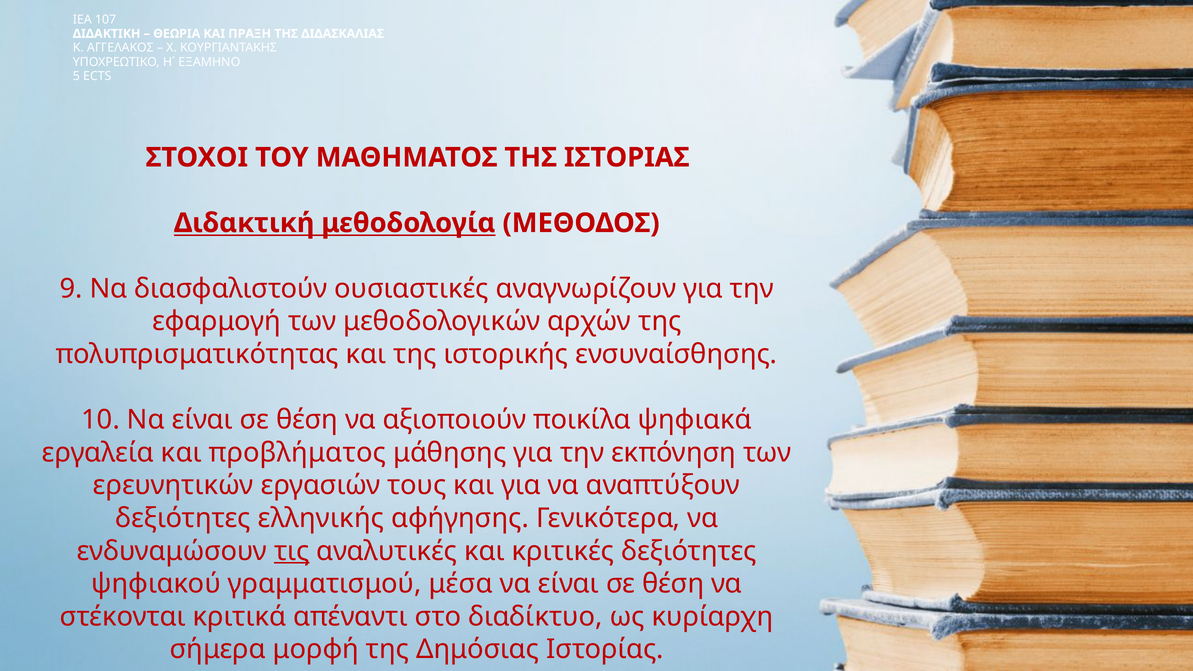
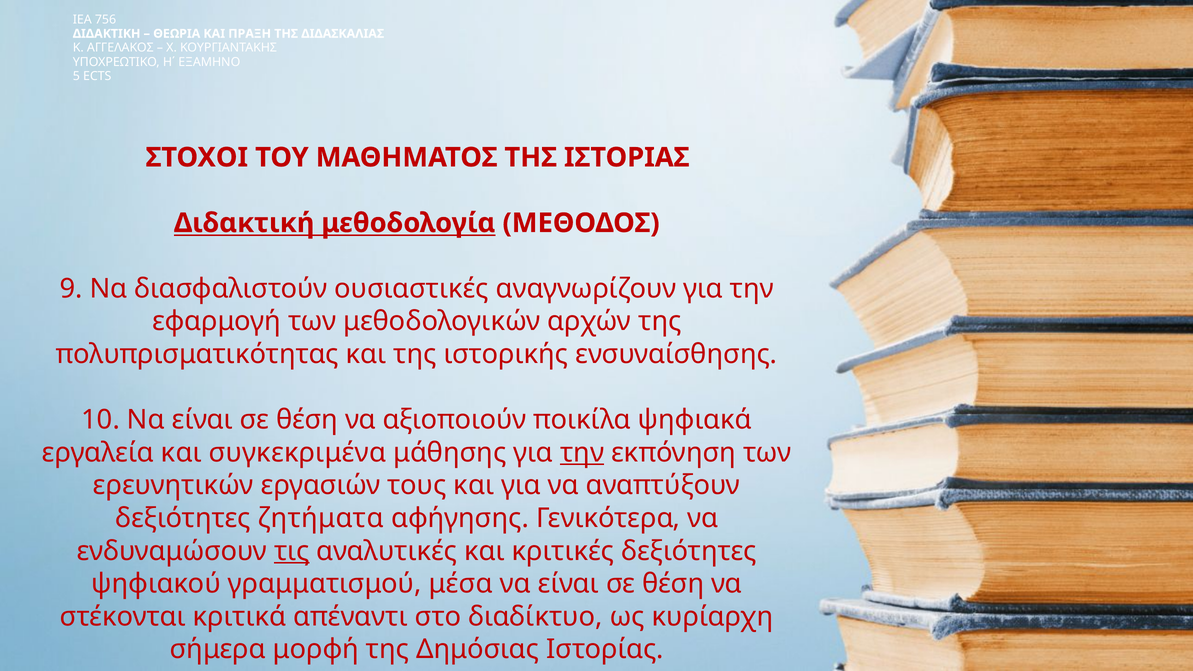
107: 107 -> 756
προβλήματος: προβλήματος -> συγκεκριμένα
την at (582, 453) underline: none -> present
ελληνικής: ελληνικής -> ζητήματα
